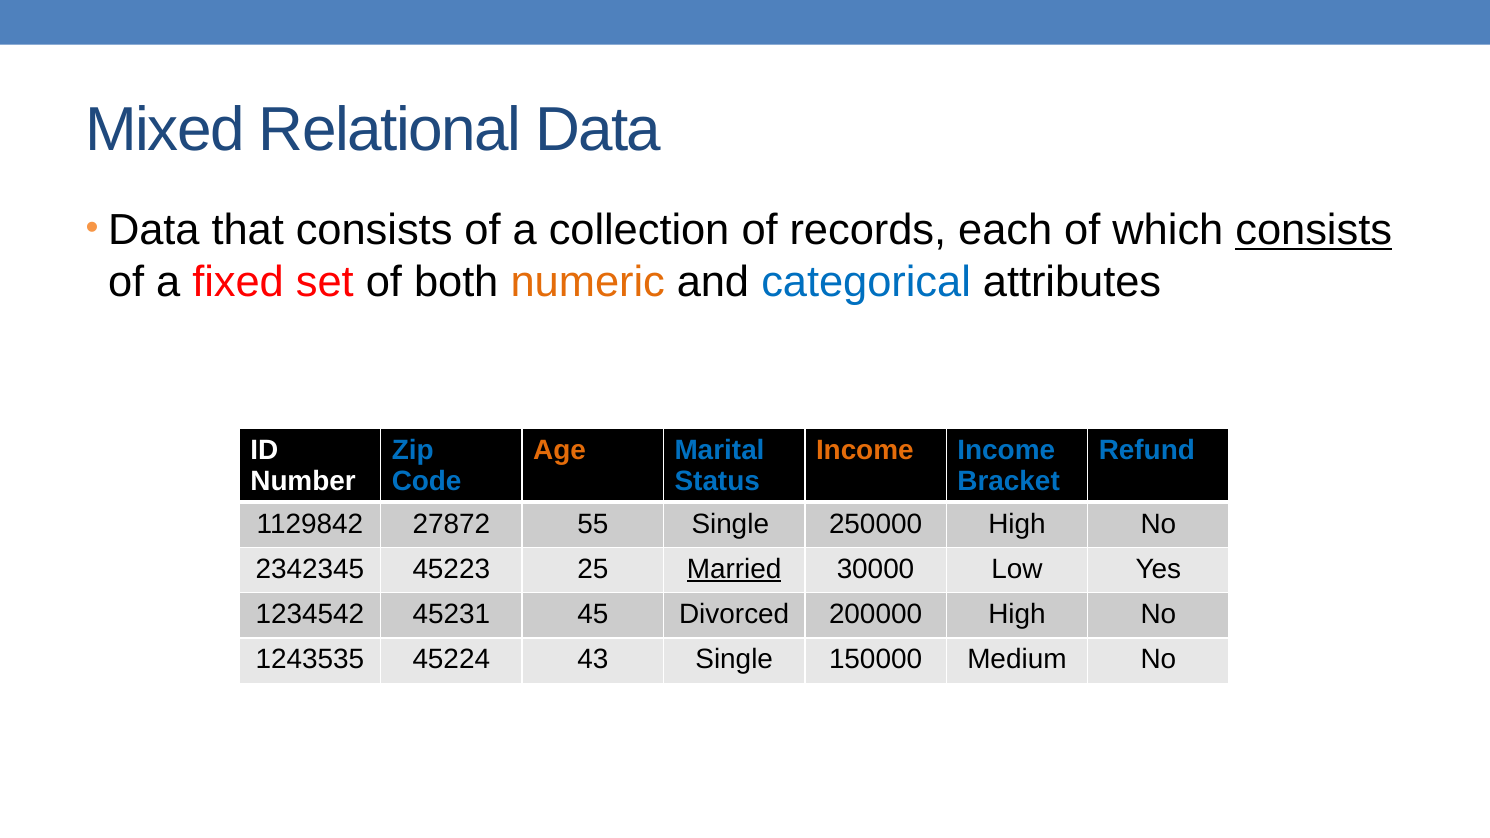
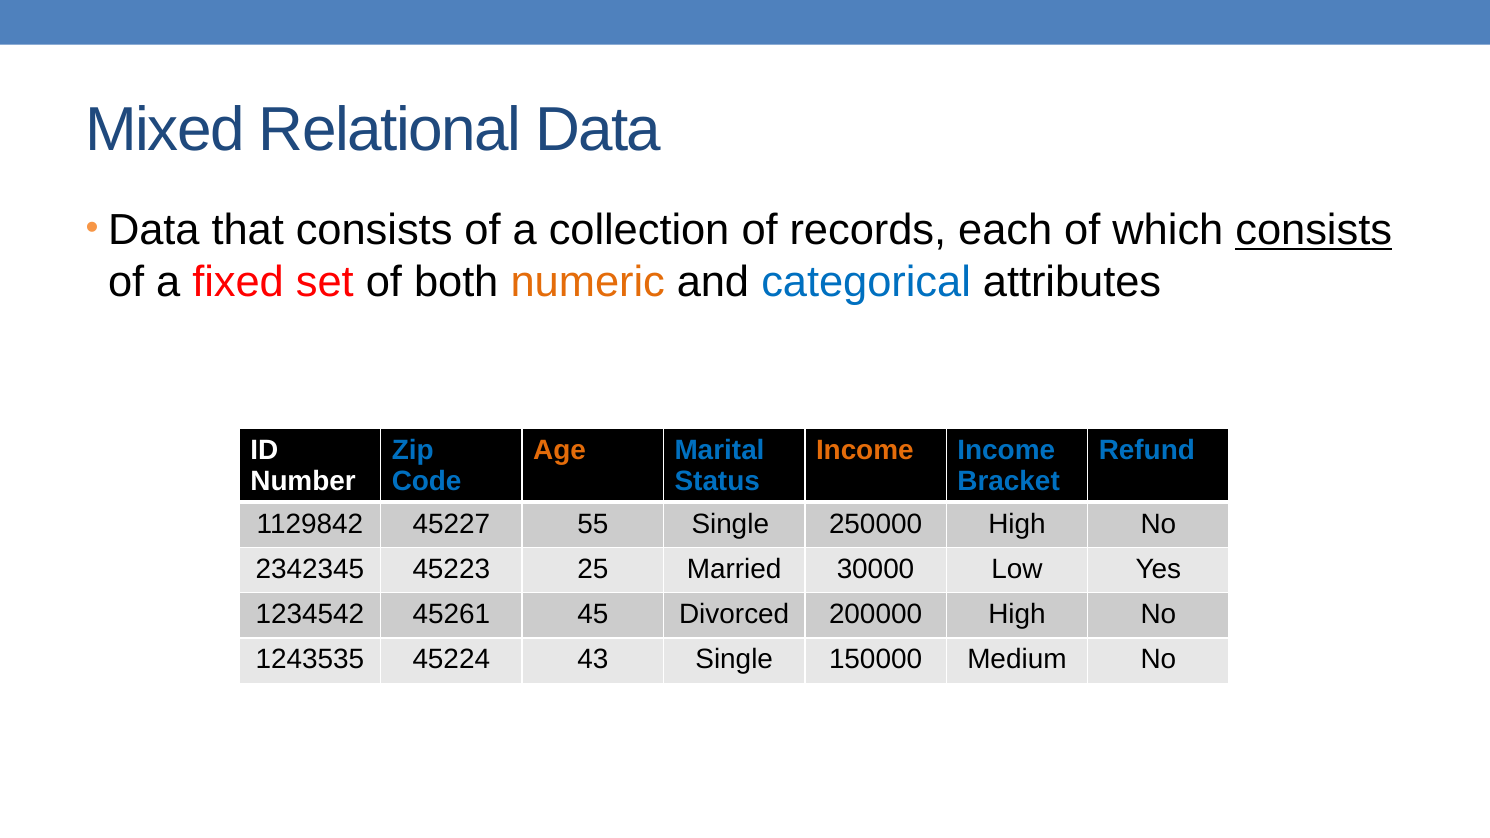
27872: 27872 -> 45227
Married underline: present -> none
45231: 45231 -> 45261
